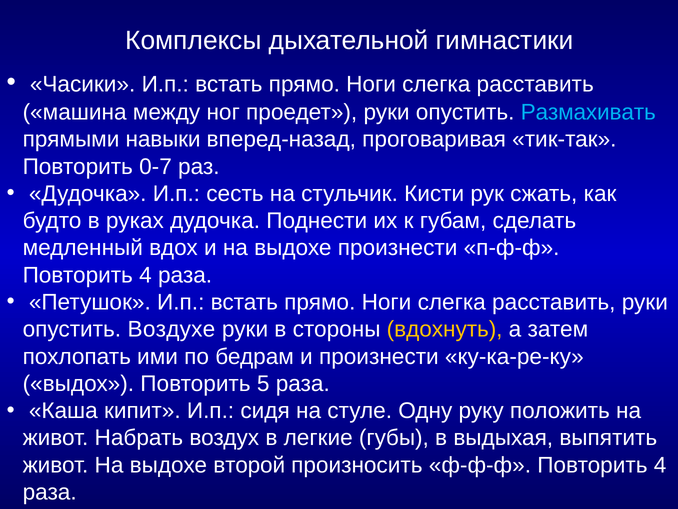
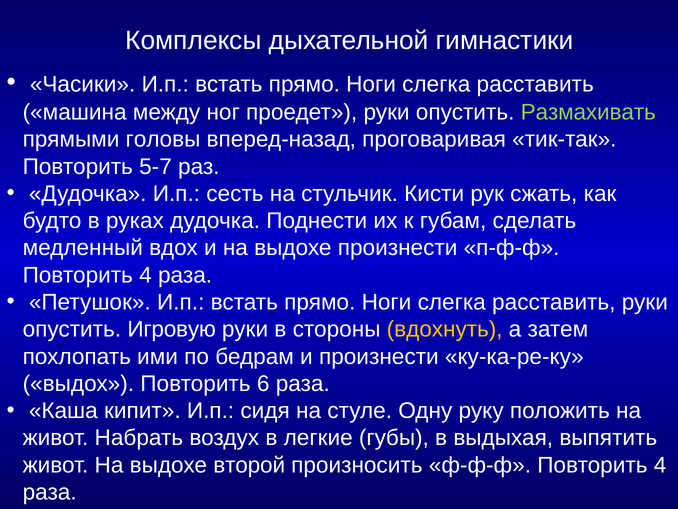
Размахивать colour: light blue -> light green
навыки: навыки -> головы
0-7: 0-7 -> 5-7
Воздухе: Воздухе -> Игровую
5: 5 -> 6
